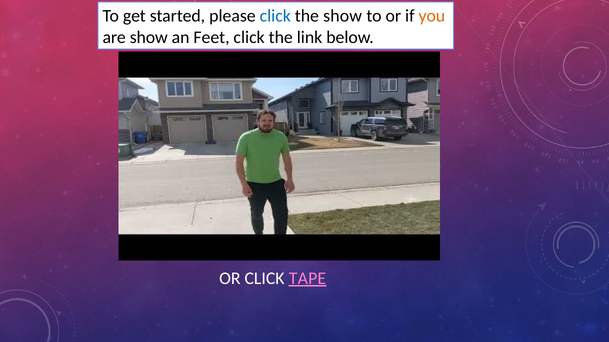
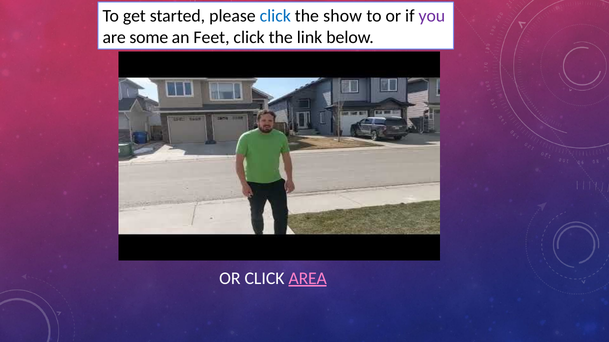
you colour: orange -> purple
are show: show -> some
TAPE: TAPE -> AREA
